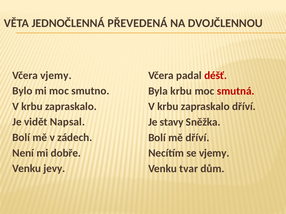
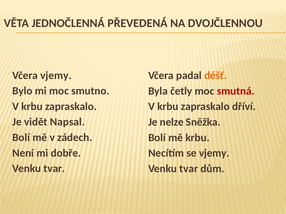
déšť colour: red -> orange
Byla krbu: krbu -> četly
stavy: stavy -> nelze
mě dříví: dříví -> krbu
jevy at (54, 169): jevy -> tvar
